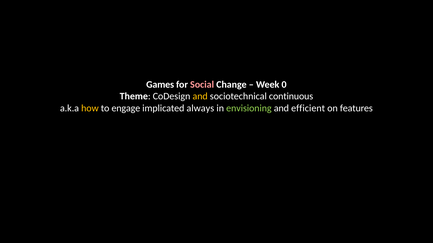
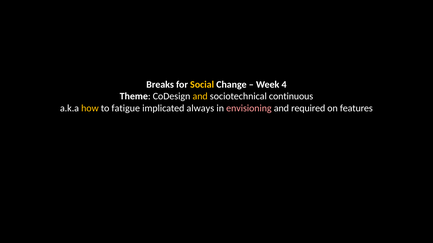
Games: Games -> Breaks
Social colour: pink -> yellow
0: 0 -> 4
engage: engage -> fatigue
envisioning colour: light green -> pink
efficient: efficient -> required
